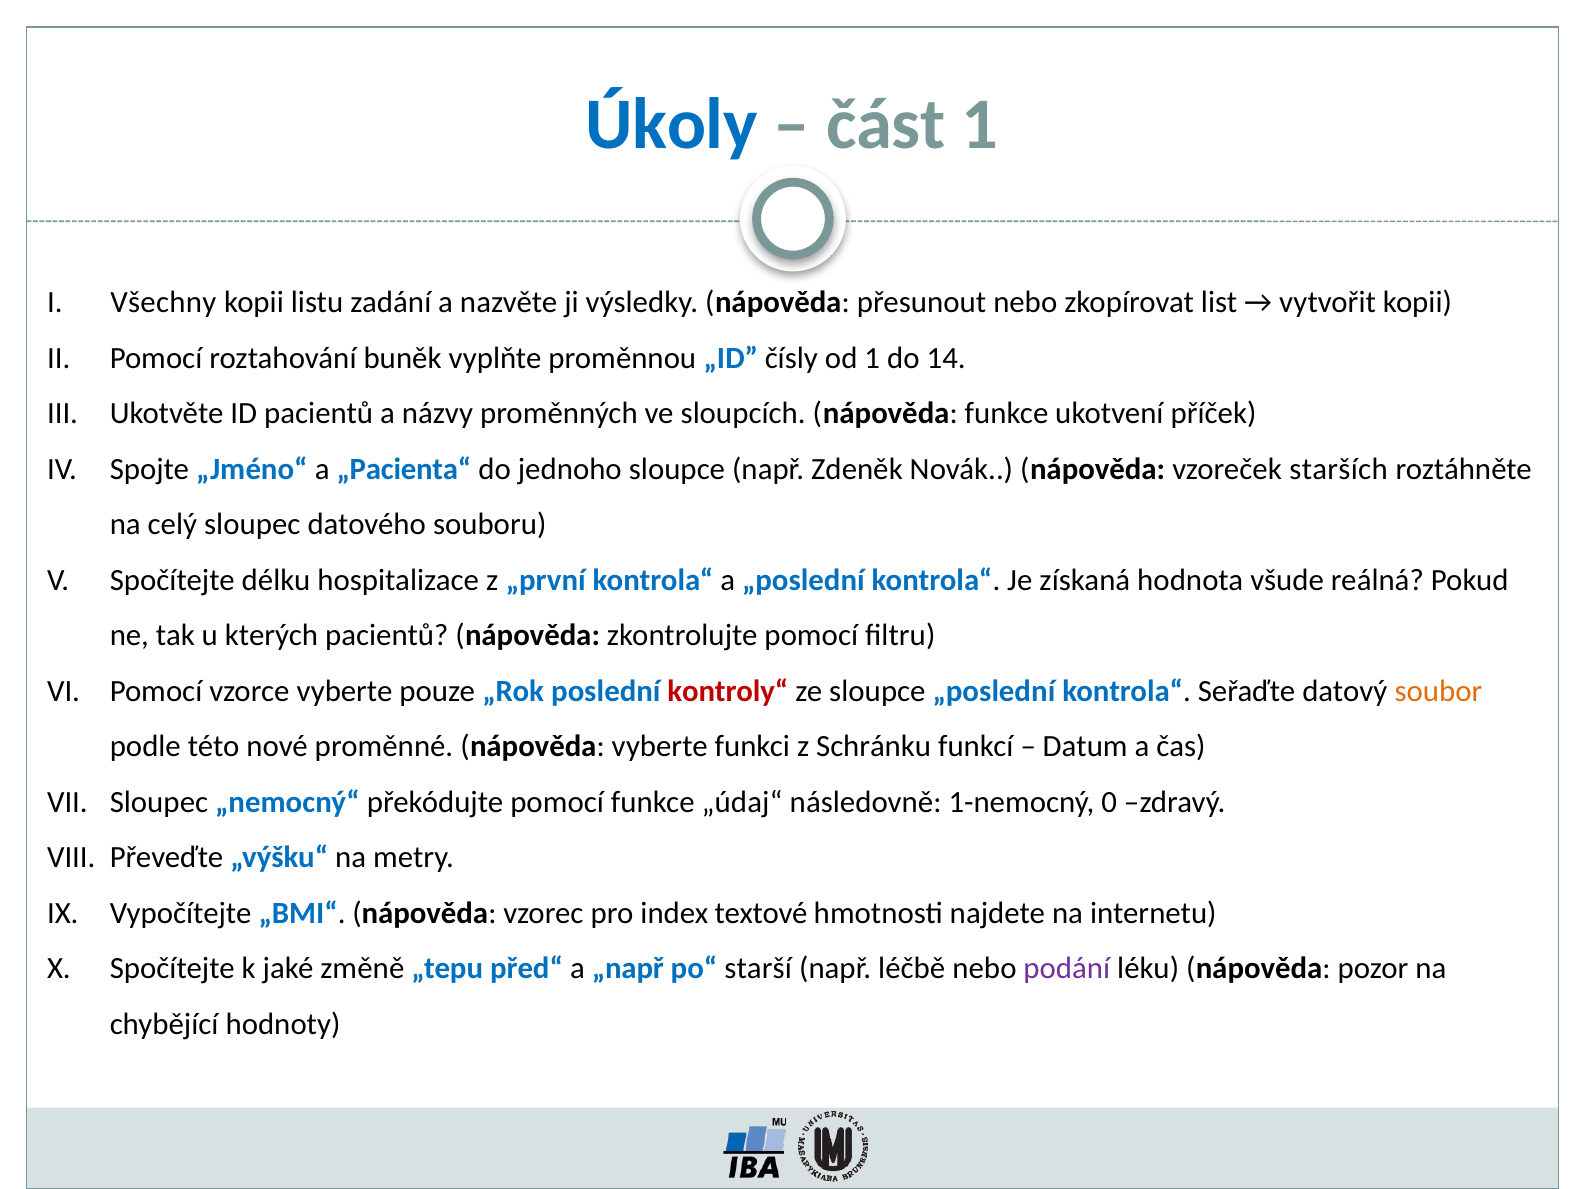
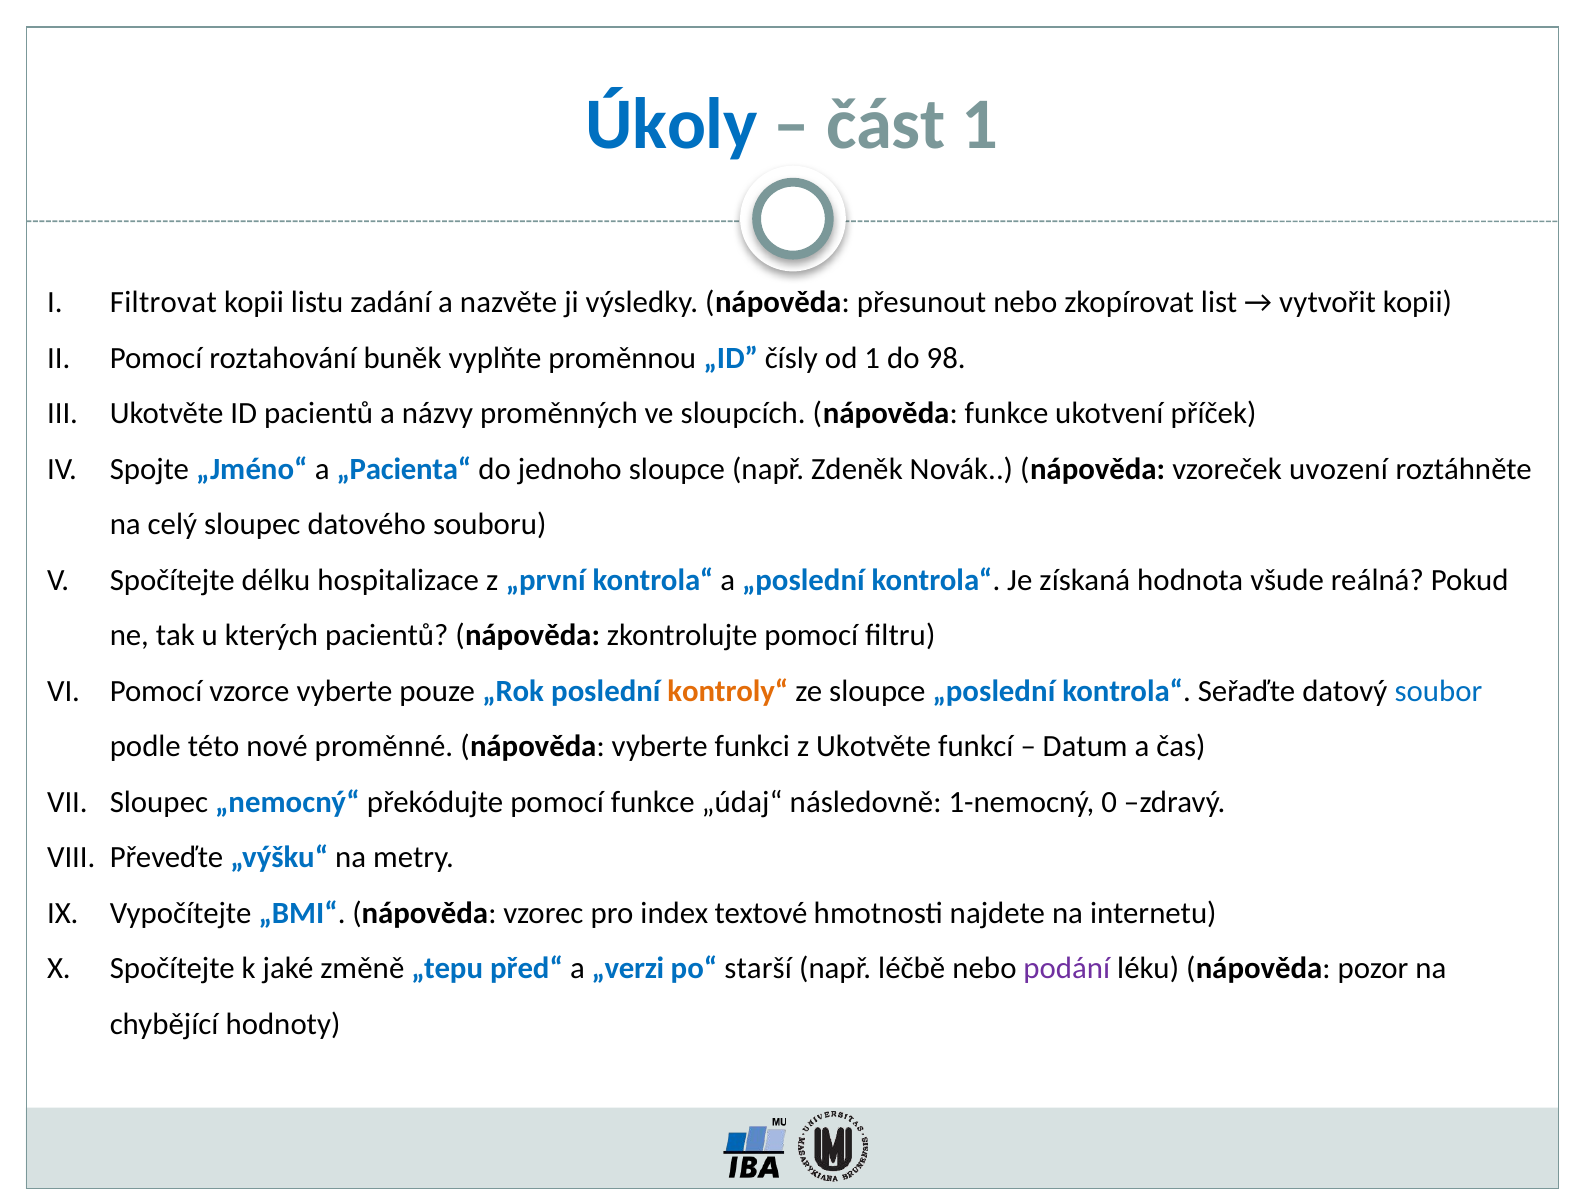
Všechny: Všechny -> Filtrovat
14: 14 -> 98
starších: starších -> uvození
kontroly“ colour: red -> orange
soubor colour: orange -> blue
z Schránku: Schránku -> Ukotvěte
„např: „např -> „verzi
